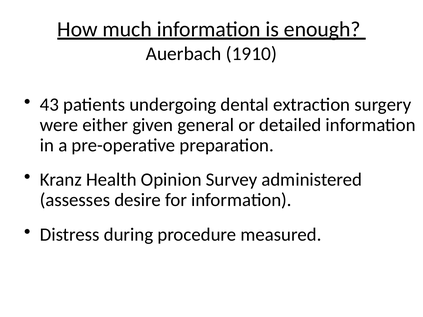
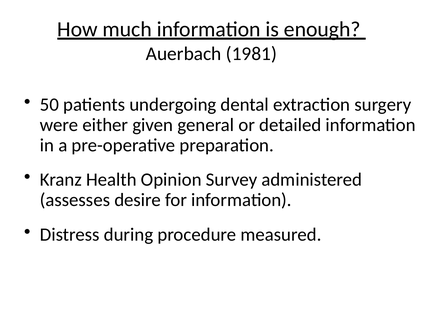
1910: 1910 -> 1981
43: 43 -> 50
